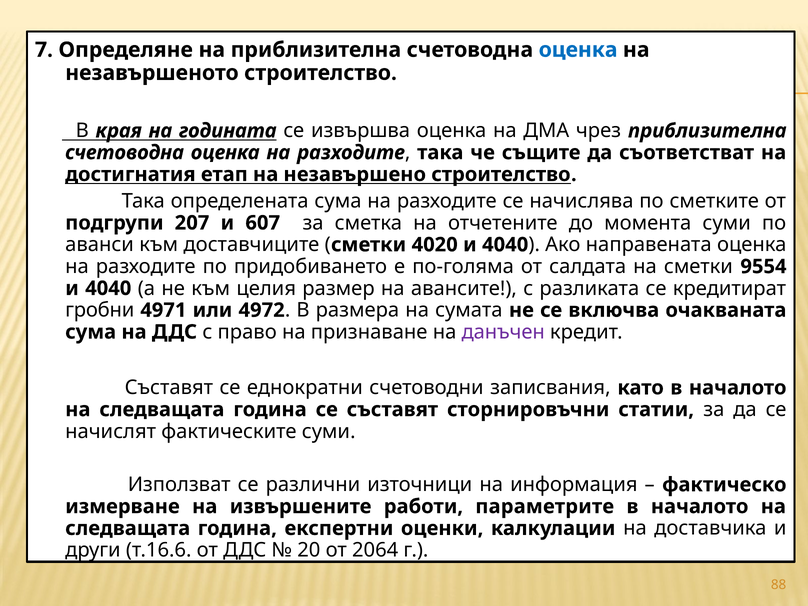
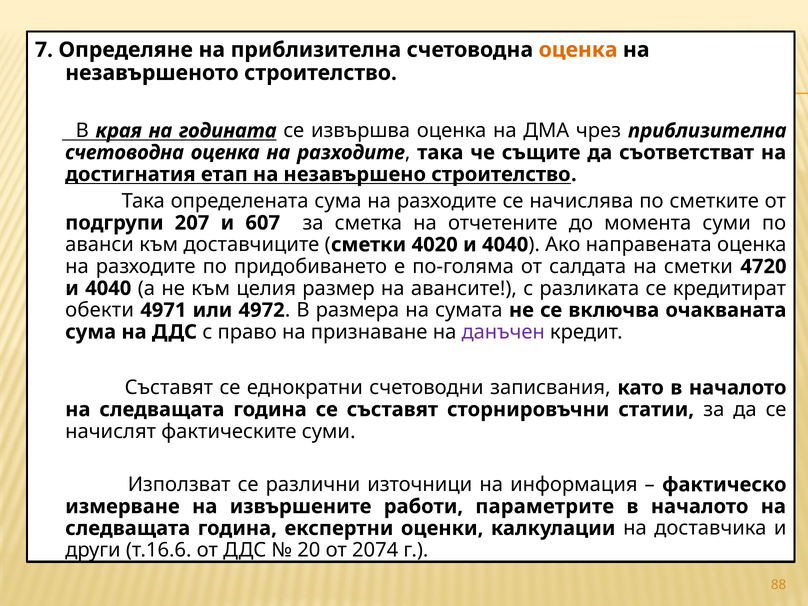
оценка at (578, 50) colour: blue -> orange
9554: 9554 -> 4720
гробни: гробни -> обекти
2064: 2064 -> 2074
